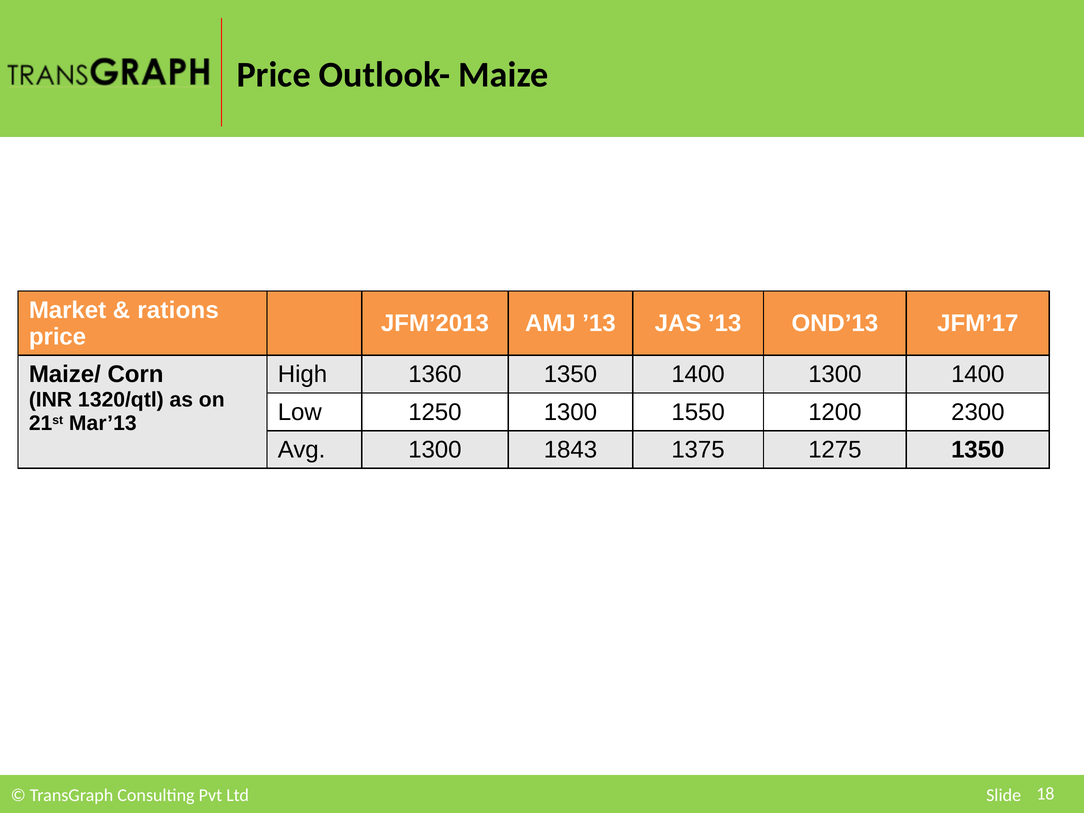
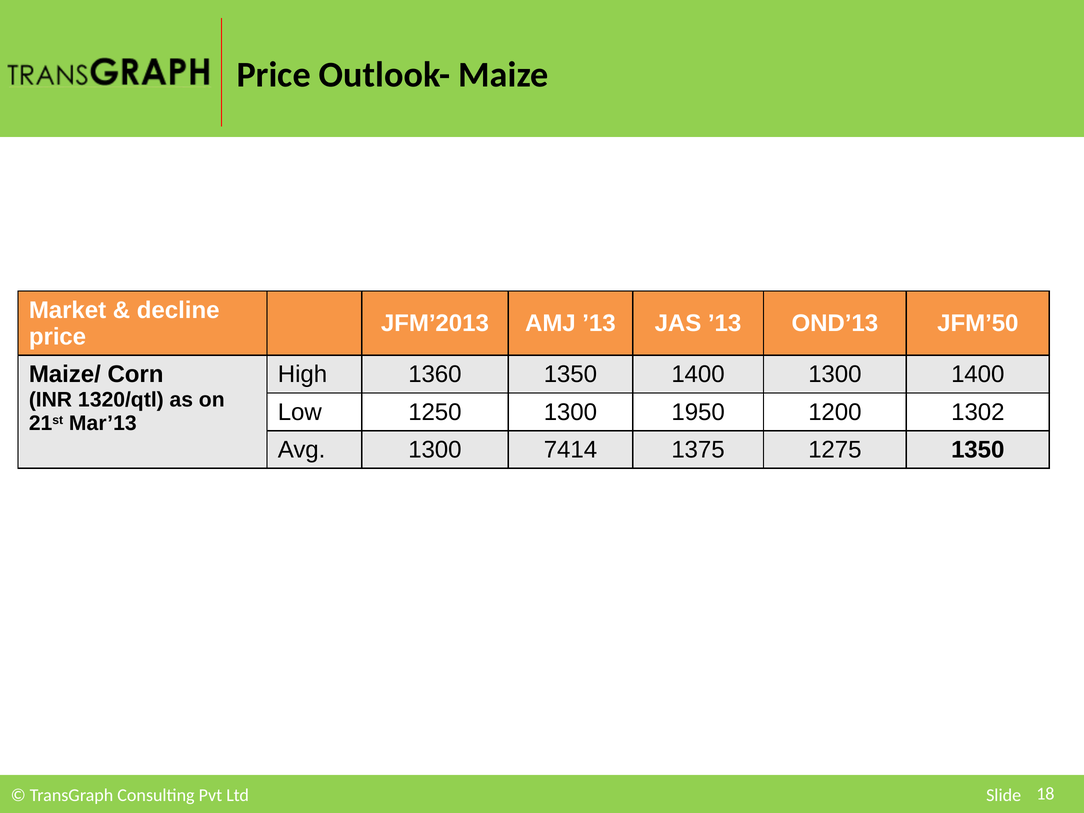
rations: rations -> decline
JFM’17: JFM’17 -> JFM’50
1550: 1550 -> 1950
2300: 2300 -> 1302
1843: 1843 -> 7414
